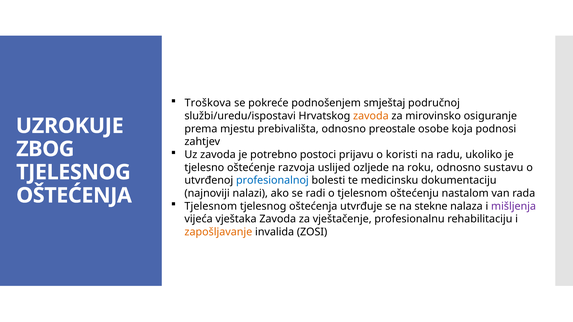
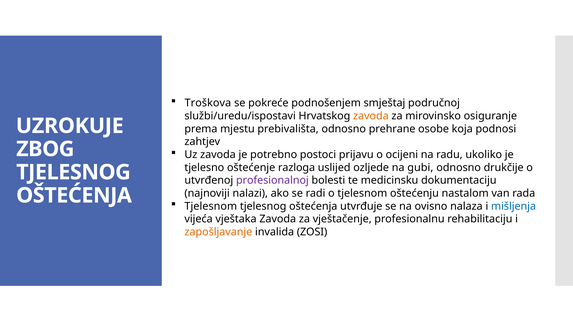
preostale: preostale -> prehrane
koristi: koristi -> ocijeni
razvoja: razvoja -> razloga
roku: roku -> gubi
sustavu: sustavu -> drukčije
profesionalnoj colour: blue -> purple
stekne: stekne -> ovisno
mišljenja colour: purple -> blue
